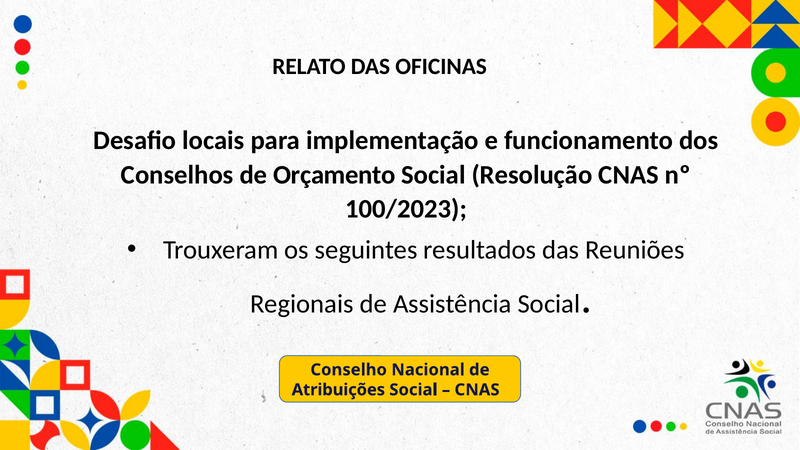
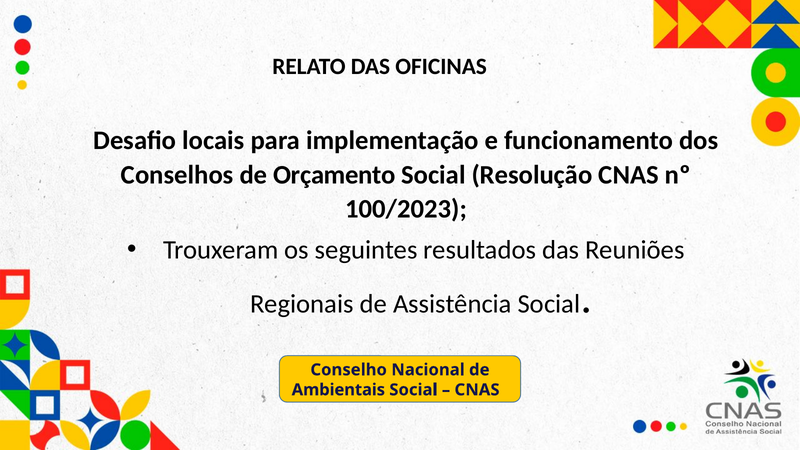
Atribuições: Atribuições -> Ambientais
